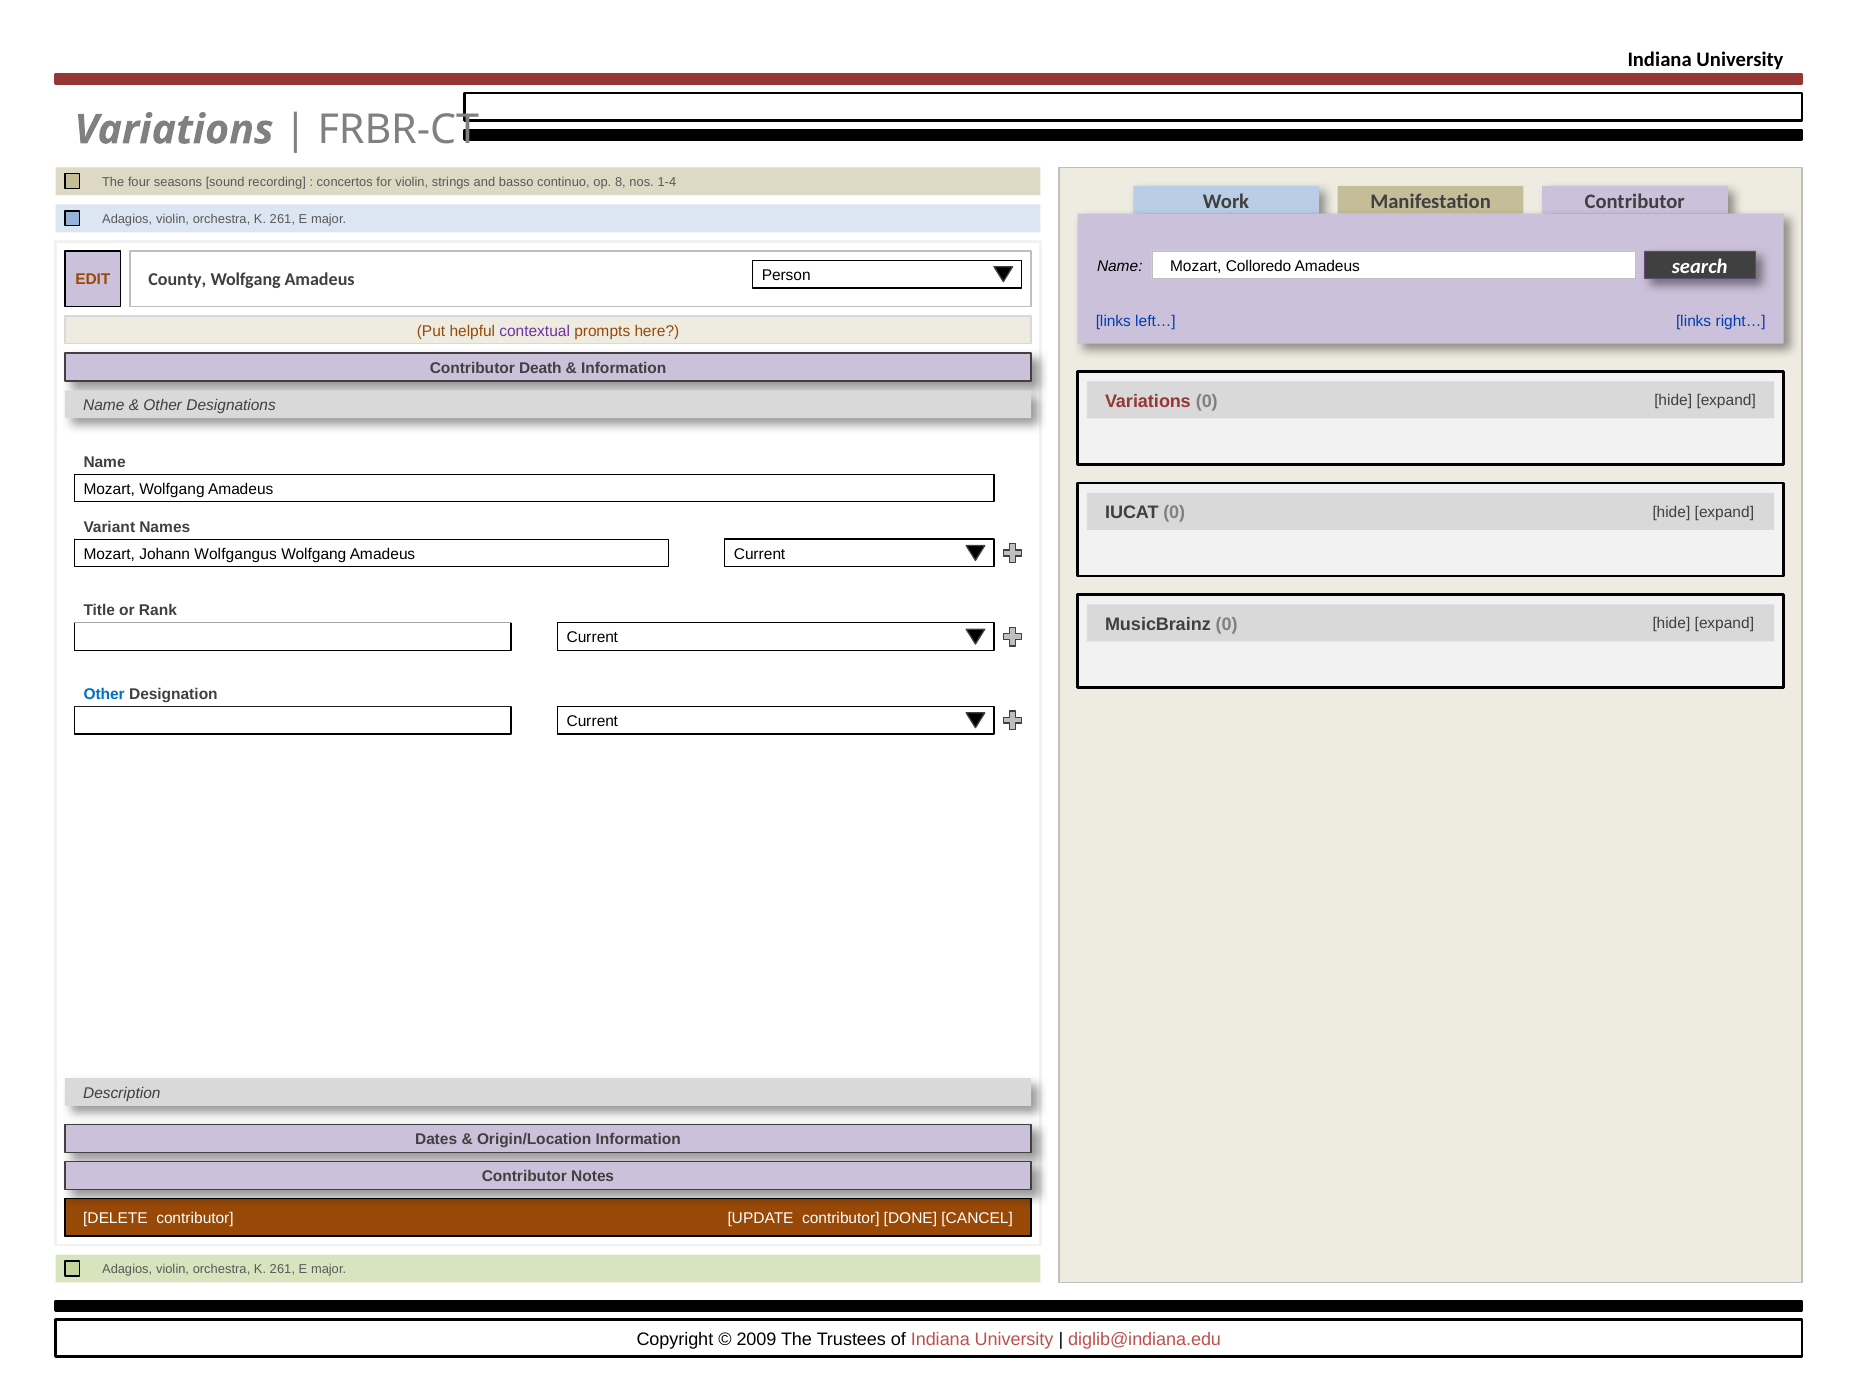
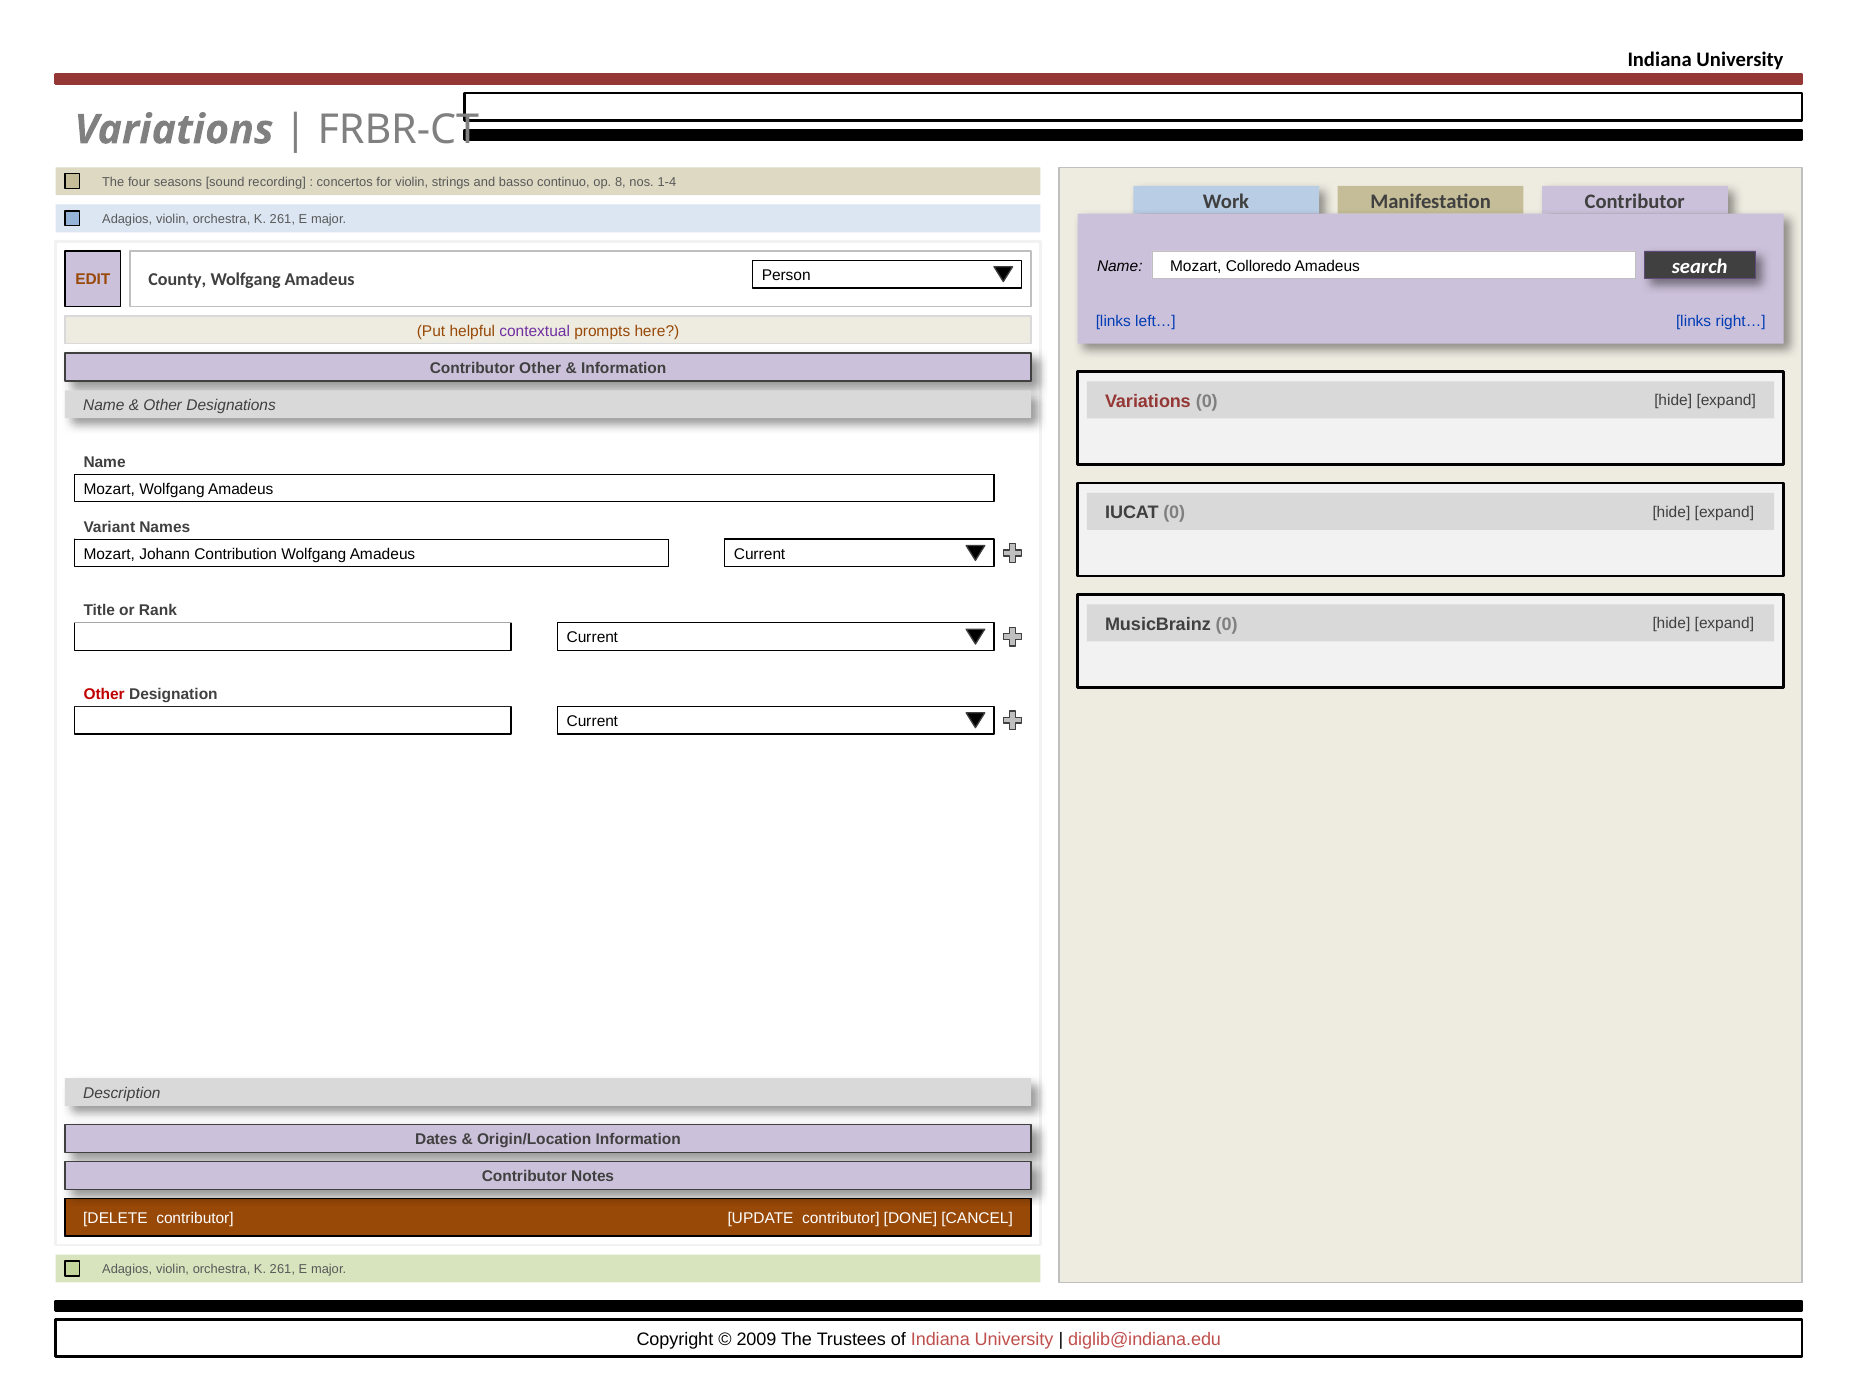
Contributor Death: Death -> Other
Wolfgangus: Wolfgangus -> Contribution
Other at (104, 694) colour: blue -> red
